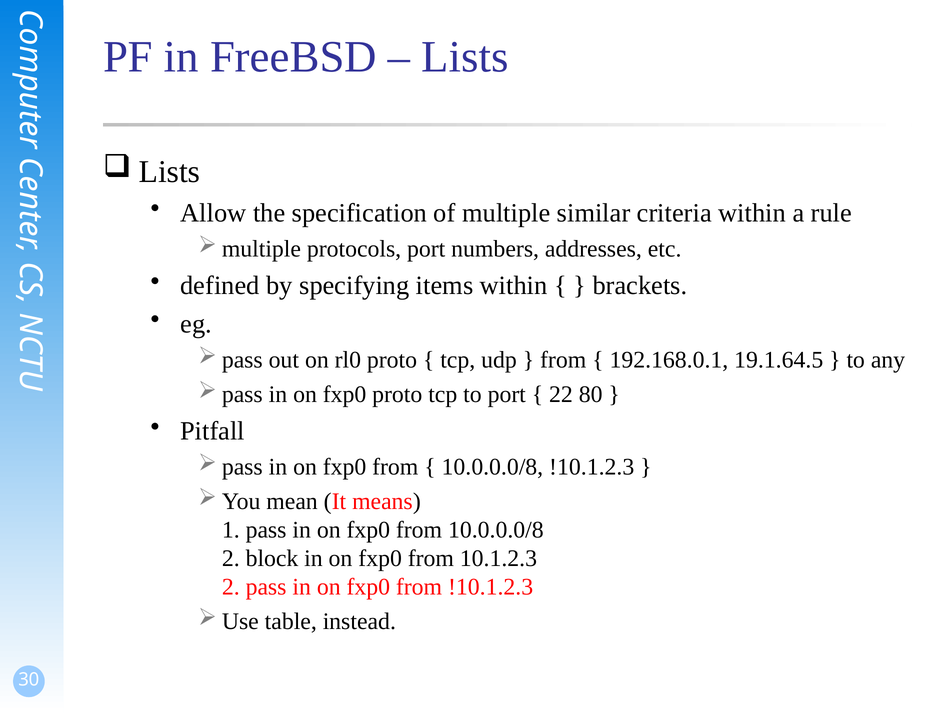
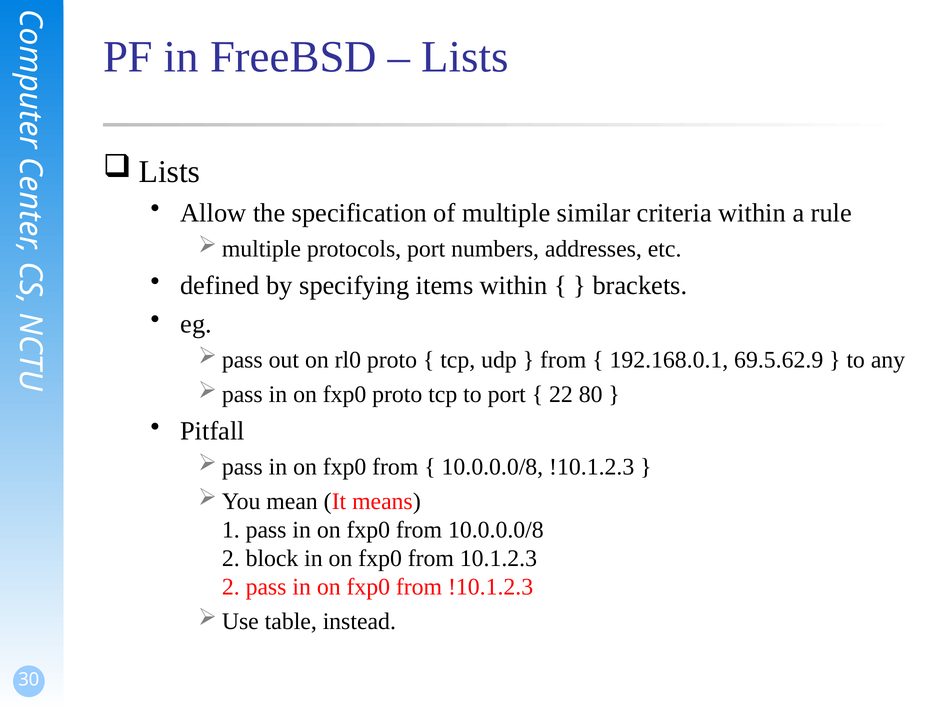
19.1.64.5: 19.1.64.5 -> 69.5.62.9
